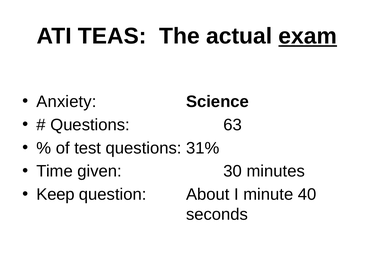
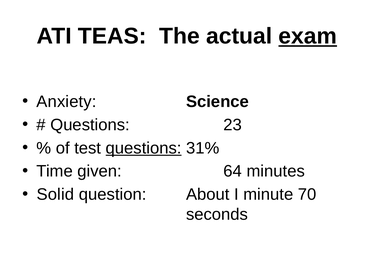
63: 63 -> 23
questions at (144, 148) underline: none -> present
30: 30 -> 64
Keep: Keep -> Solid
40: 40 -> 70
